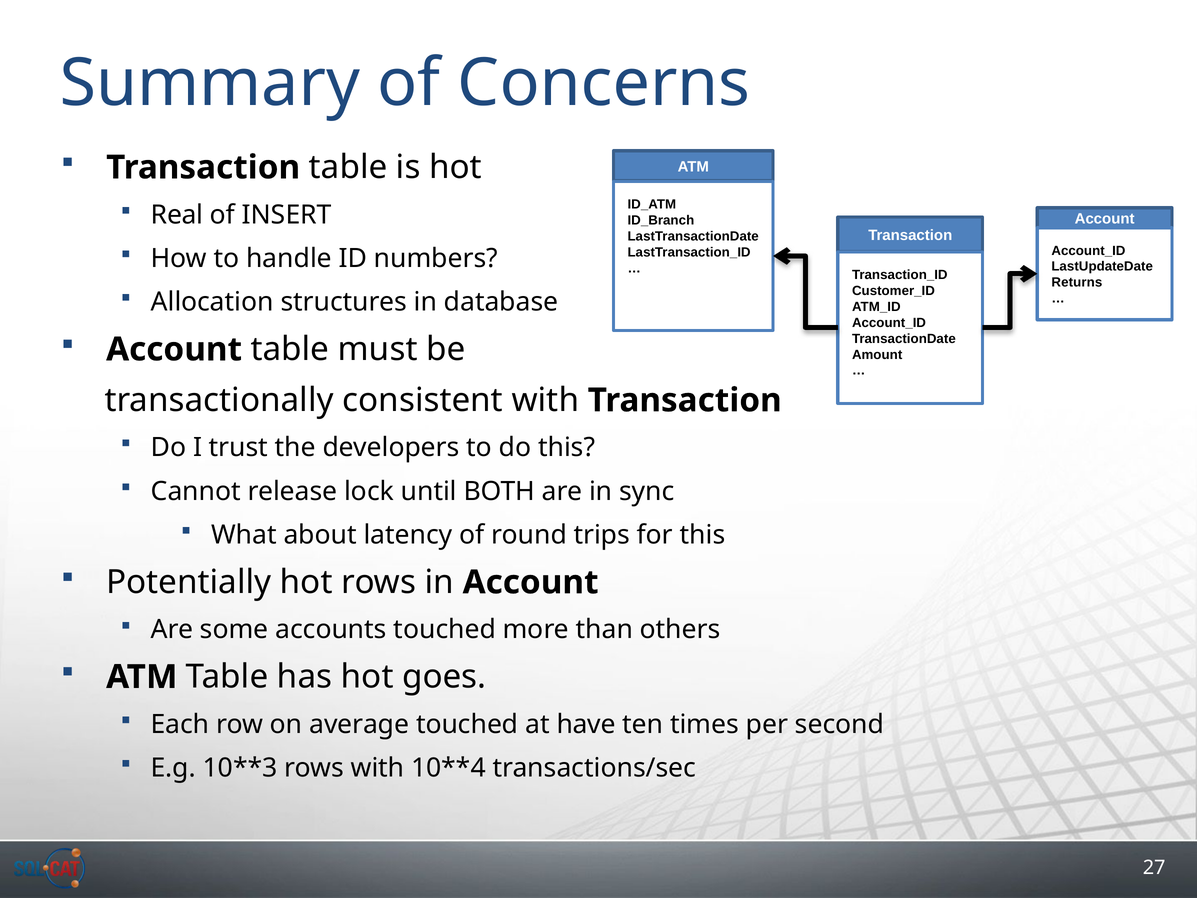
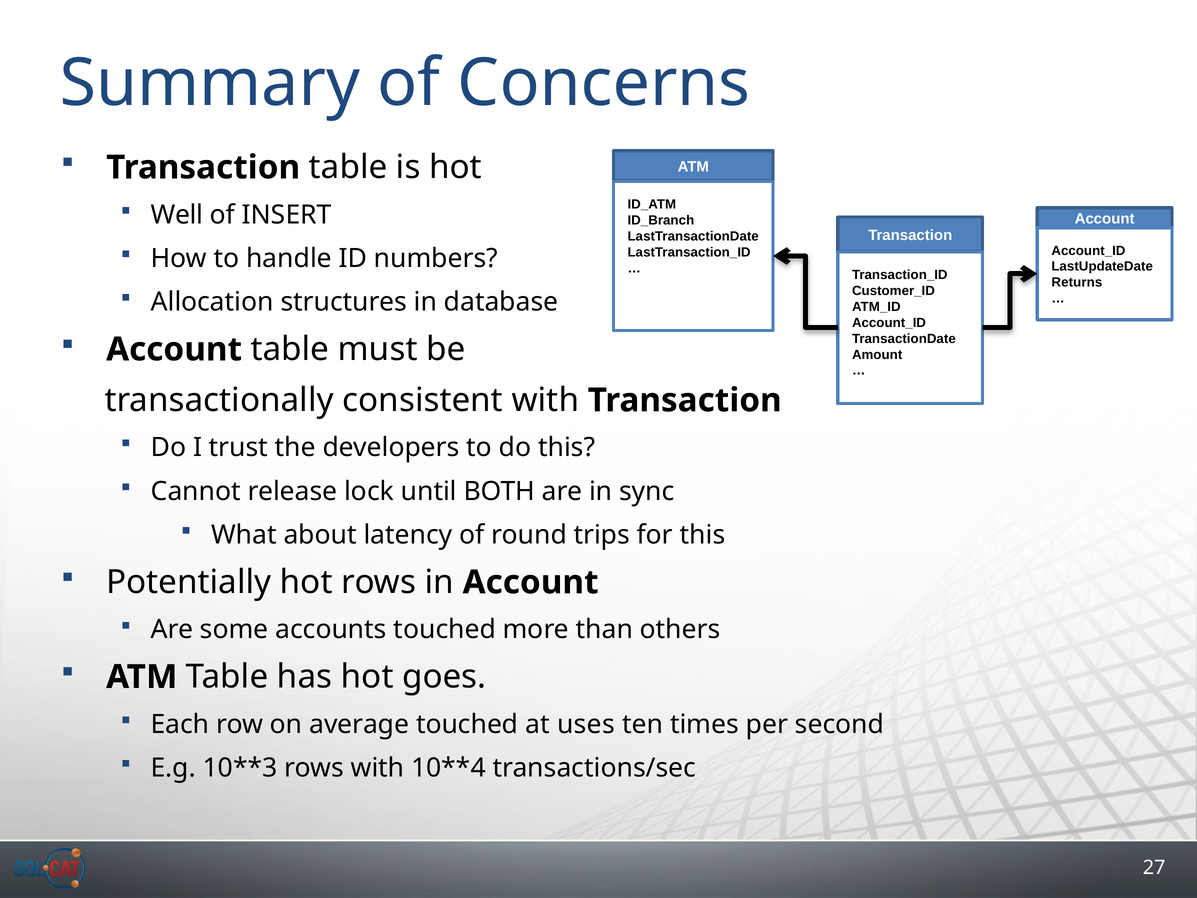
Real: Real -> Well
have: have -> uses
